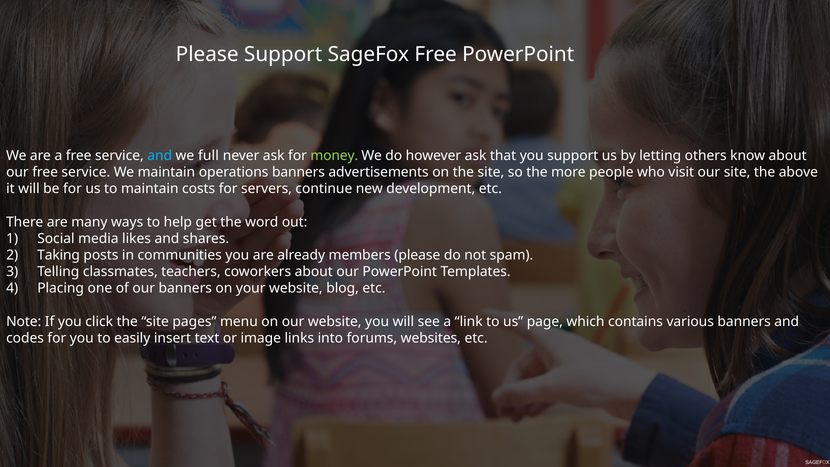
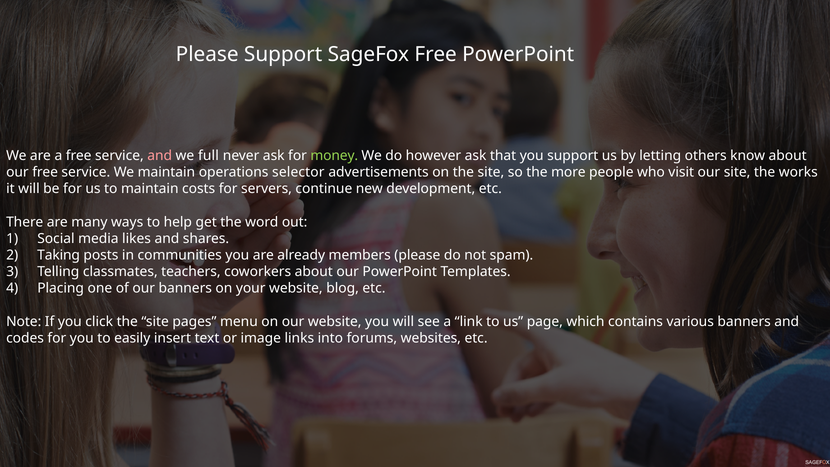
and at (160, 156) colour: light blue -> pink
operations banners: banners -> selector
above: above -> works
